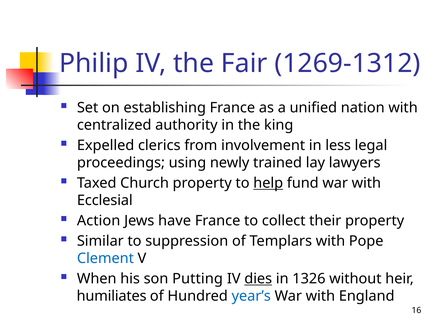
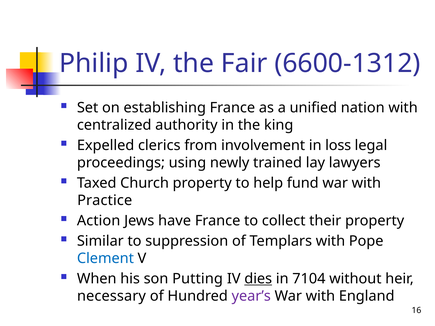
1269-1312: 1269-1312 -> 6600-1312
less: less -> loss
help underline: present -> none
Ecclesial: Ecclesial -> Practice
1326: 1326 -> 7104
humiliates: humiliates -> necessary
year’s colour: blue -> purple
